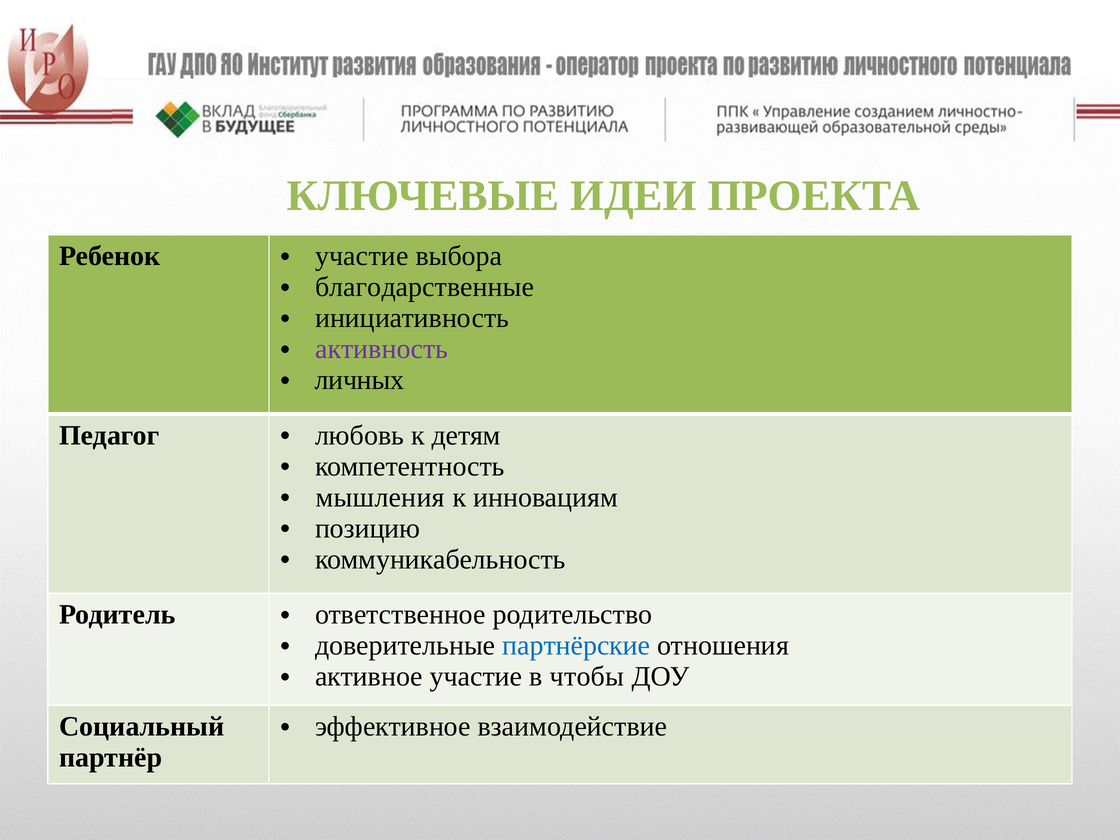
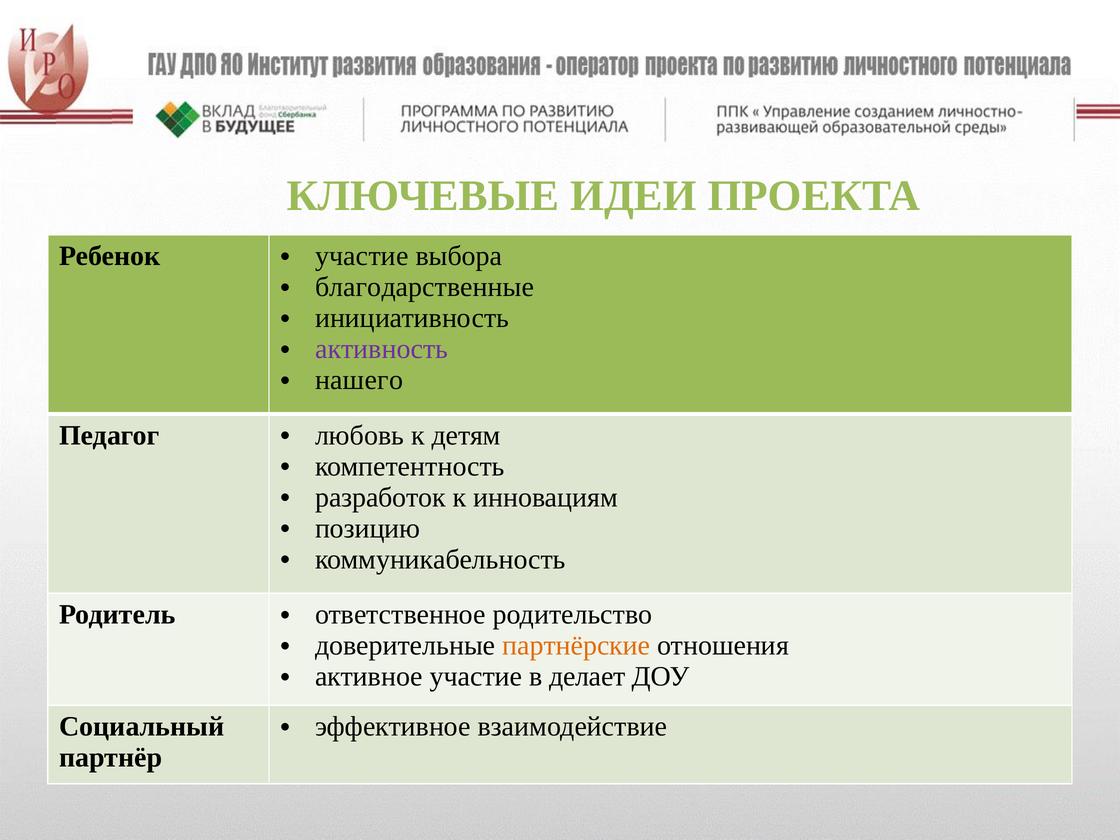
личных: личных -> нашего
мышления: мышления -> разработок
партнёрские colour: blue -> orange
чтобы: чтобы -> делает
